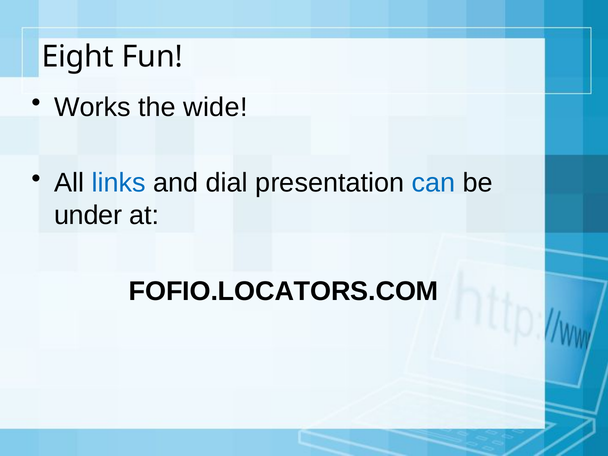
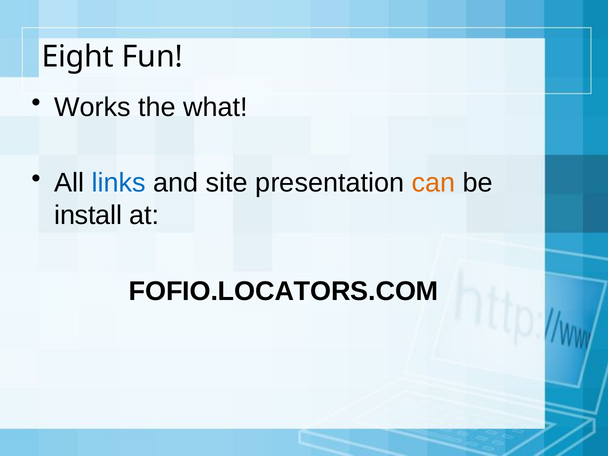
wide: wide -> what
dial: dial -> site
can colour: blue -> orange
under: under -> install
